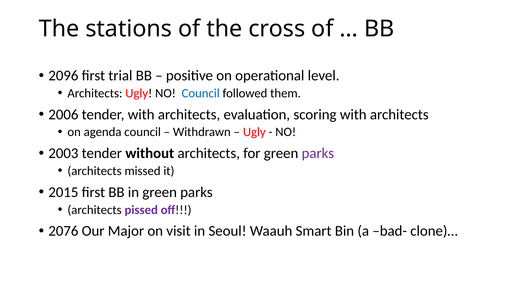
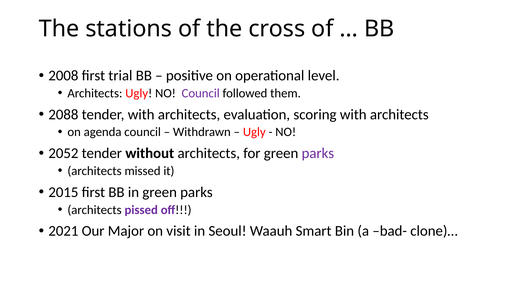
2096: 2096 -> 2008
Council at (201, 93) colour: blue -> purple
2006: 2006 -> 2088
2003: 2003 -> 2052
2076: 2076 -> 2021
